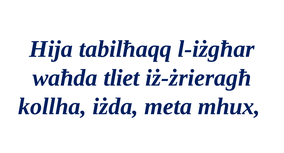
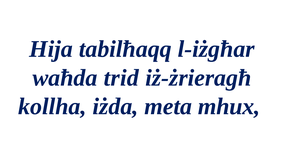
tliet: tliet -> trid
